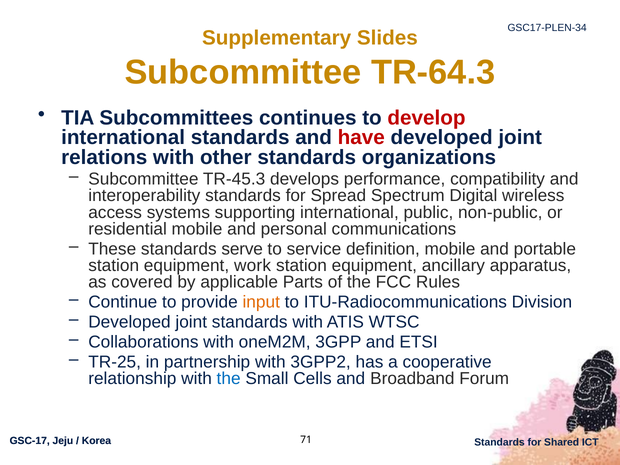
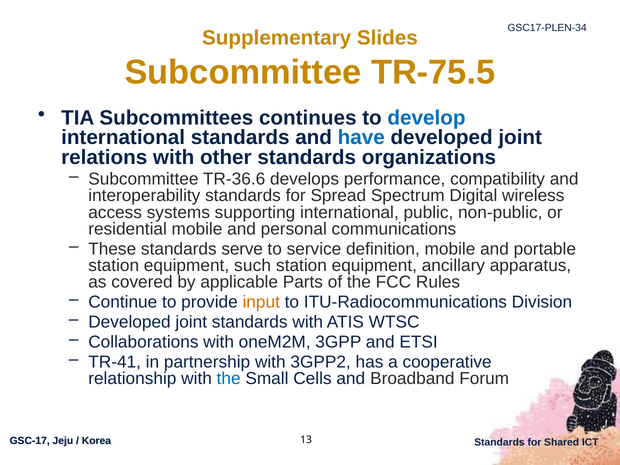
TR-64.3: TR-64.3 -> TR-75.5
develop colour: red -> blue
have colour: red -> blue
TR-45.3: TR-45.3 -> TR-36.6
work: work -> such
TR-25: TR-25 -> TR-41
71: 71 -> 13
